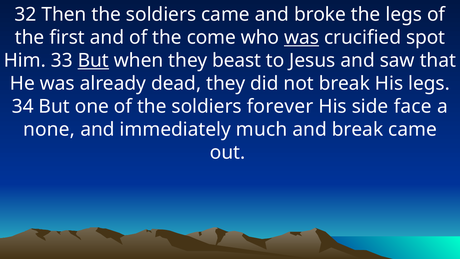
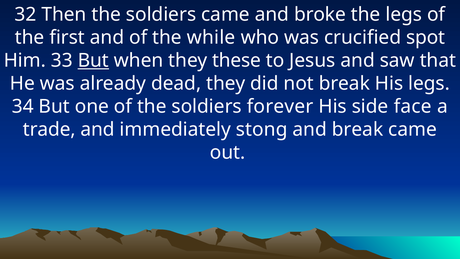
come: come -> while
was at (302, 38) underline: present -> none
beast: beast -> these
none: none -> trade
much: much -> stong
